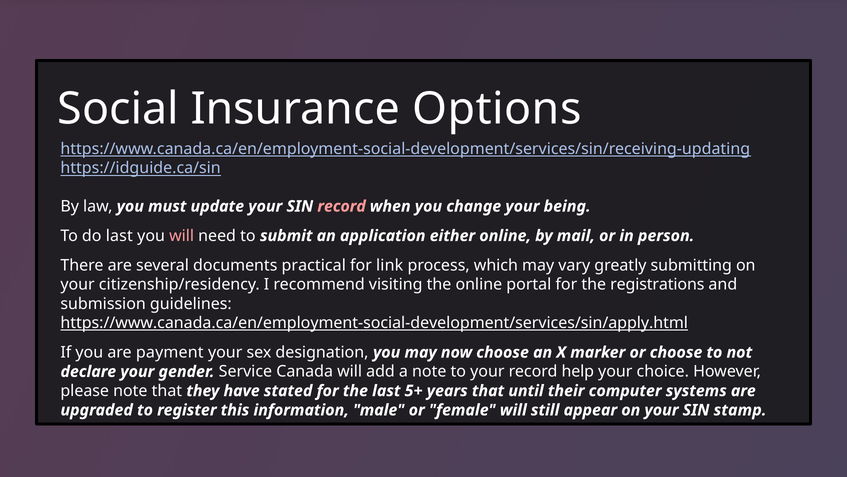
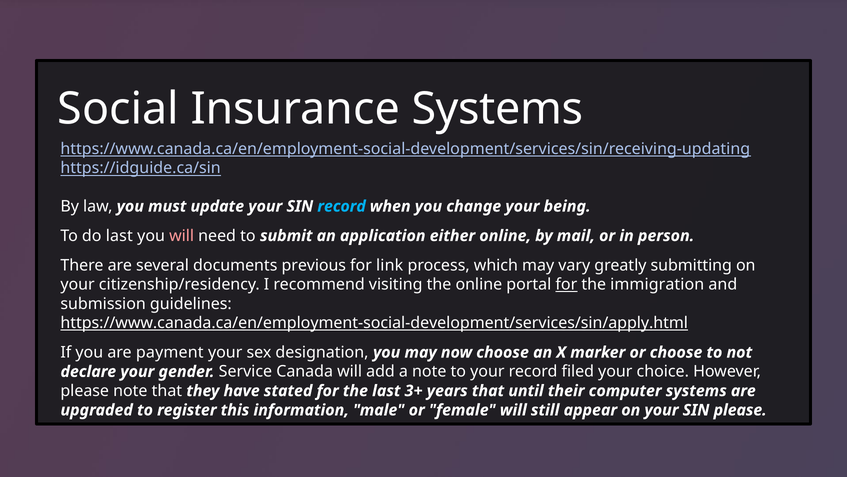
Insurance Options: Options -> Systems
record at (342, 206) colour: pink -> light blue
practical: practical -> previous
for at (566, 284) underline: none -> present
registrations: registrations -> immigration
help: help -> filed
5+: 5+ -> 3+
SIN stamp: stamp -> please
